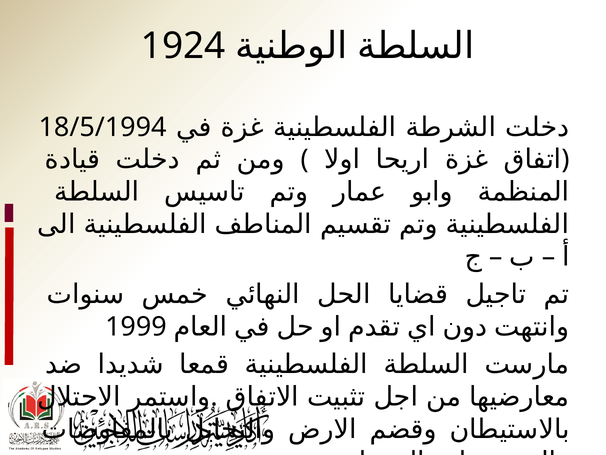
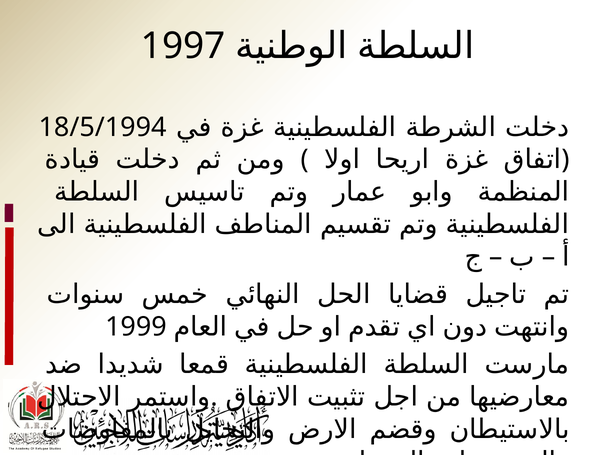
1924: 1924 -> 1997
